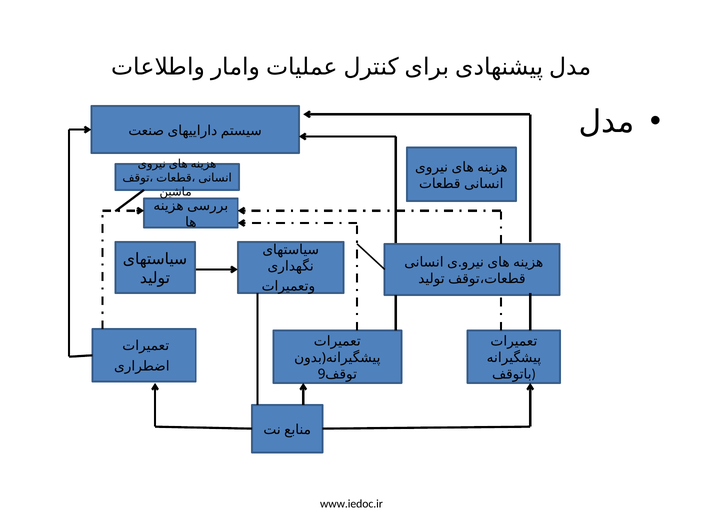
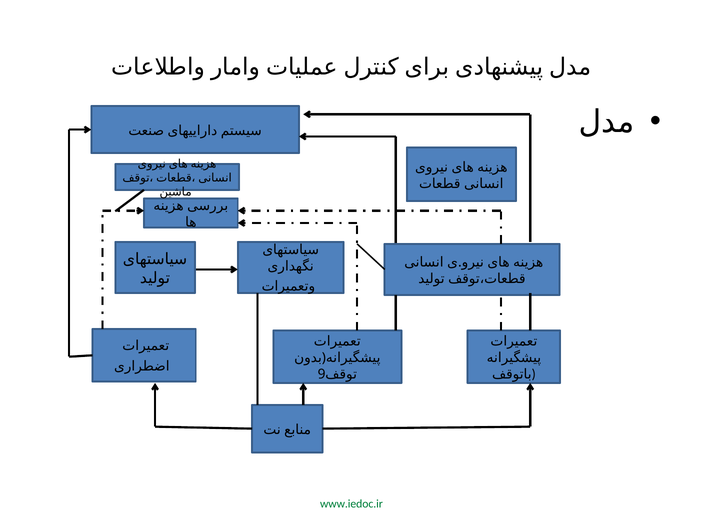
www.iedoc.ir colour: black -> green
